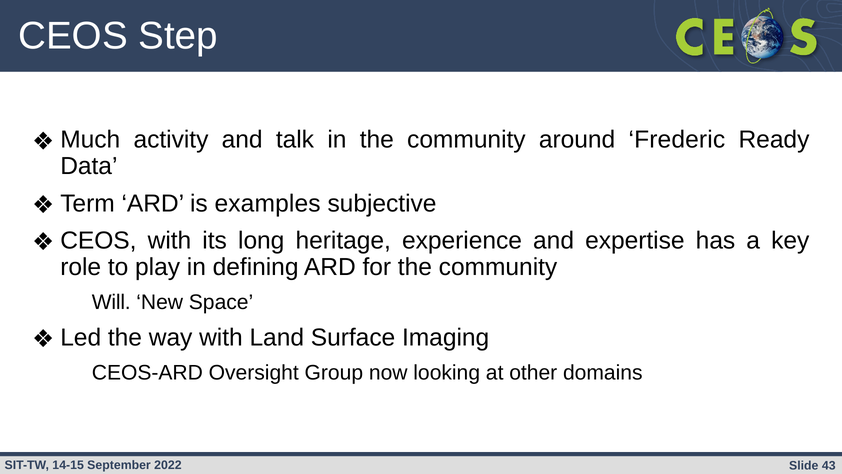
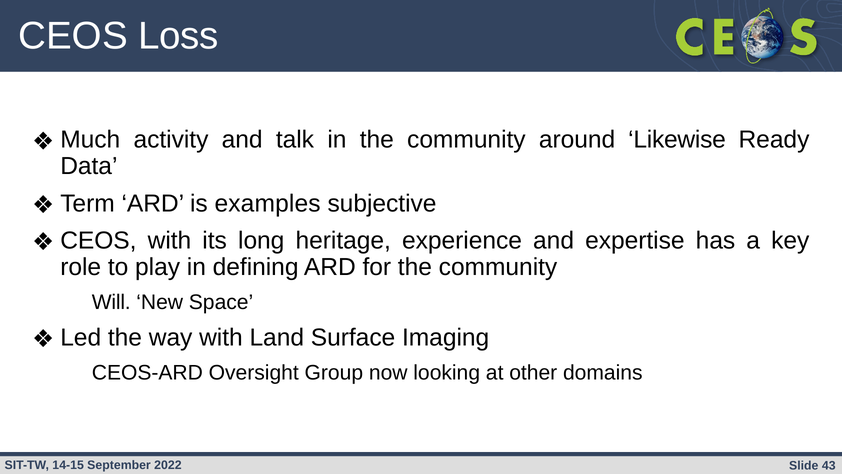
Step: Step -> Loss
Frederic: Frederic -> Likewise
